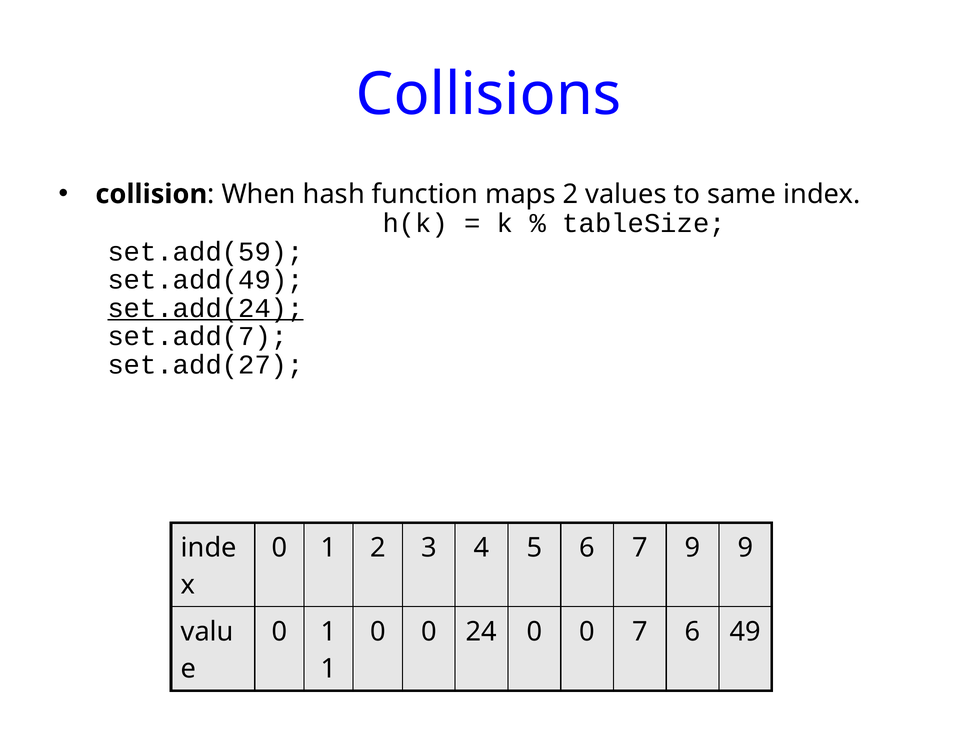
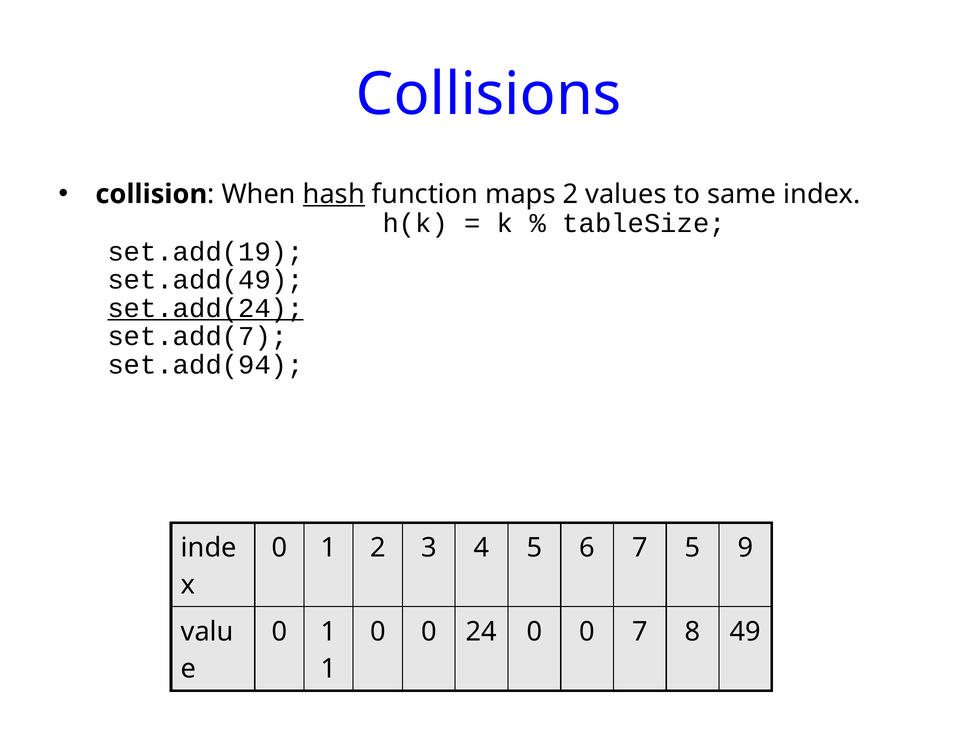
hash underline: none -> present
set.add(59: set.add(59 -> set.add(19
set.add(27: set.add(27 -> set.add(94
7 9: 9 -> 5
7 6: 6 -> 8
